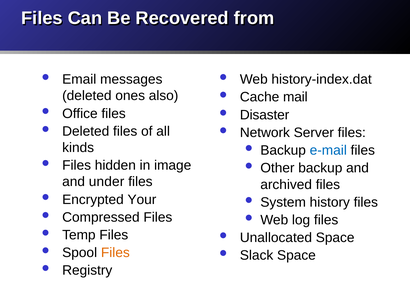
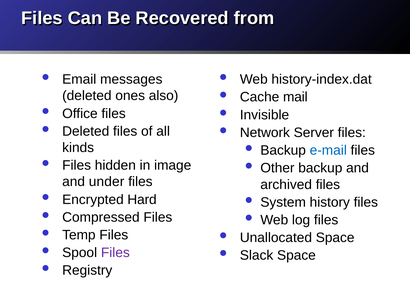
Disaster: Disaster -> Invisible
Your: Your -> Hard
Files at (115, 253) colour: orange -> purple
